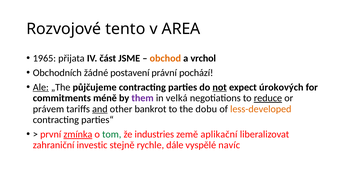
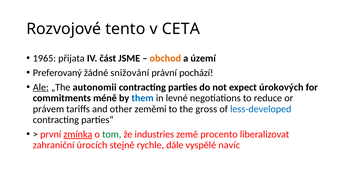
AREA: AREA -> CETA
vrchol: vrchol -> území
Obchodních: Obchodních -> Preferovaný
postavení: postavení -> snižování
půjčujeme: půjčujeme -> autonomii
not underline: present -> none
them colour: purple -> blue
velká: velká -> levné
reduce underline: present -> none
and underline: present -> none
bankrot: bankrot -> zeměmi
dobu: dobu -> gross
less-developed colour: orange -> blue
aplikační: aplikační -> procento
investic: investic -> úrocích
